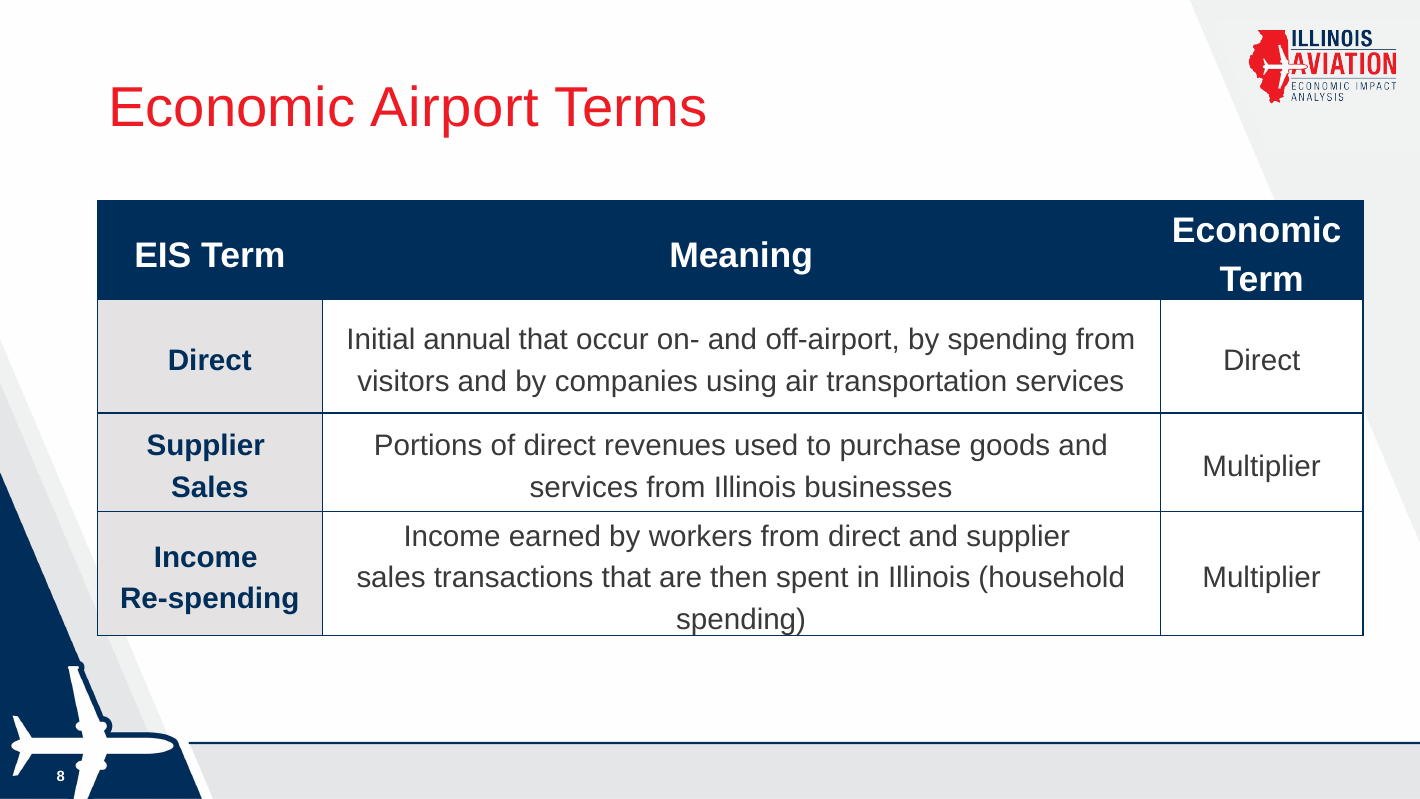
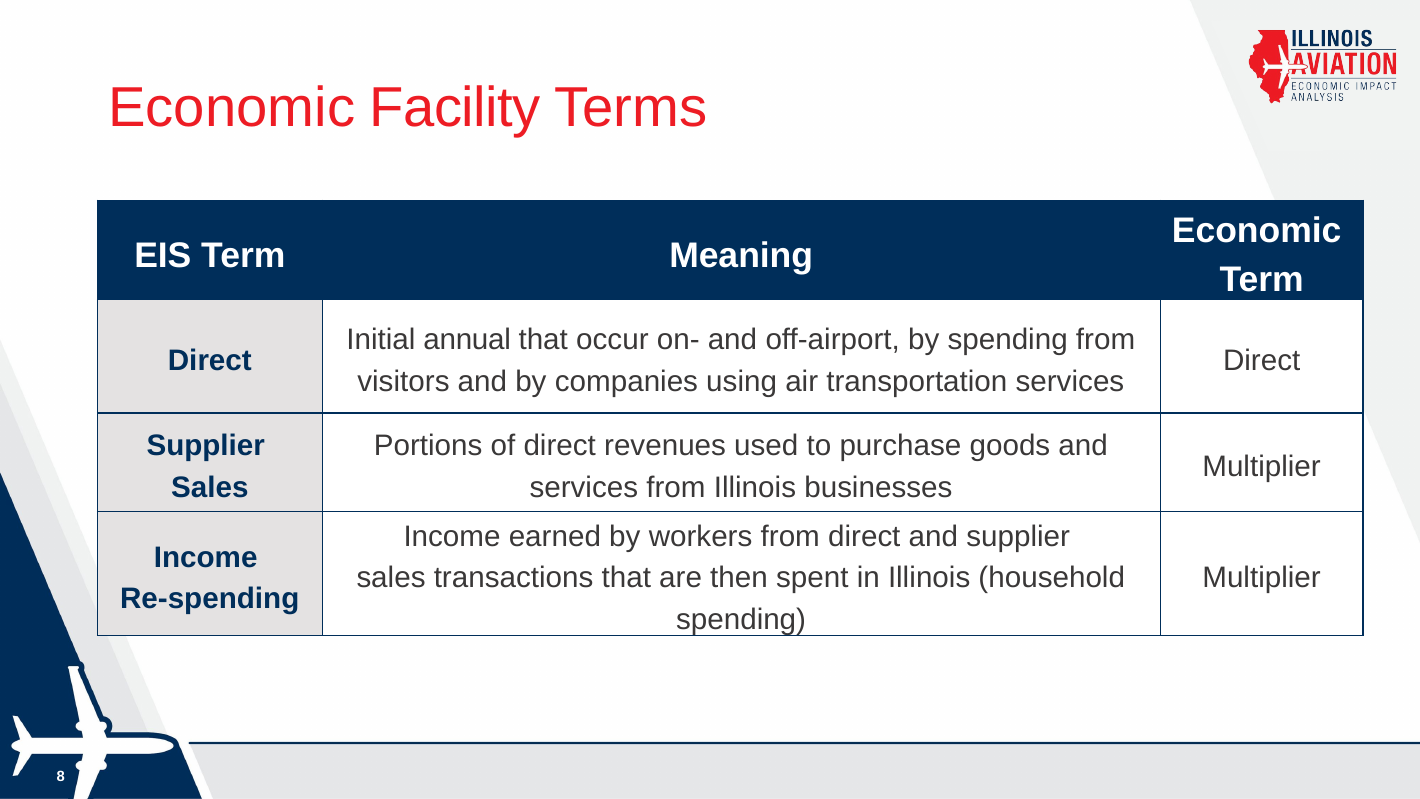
Airport: Airport -> Facility
